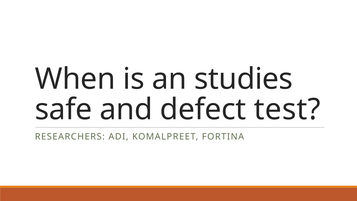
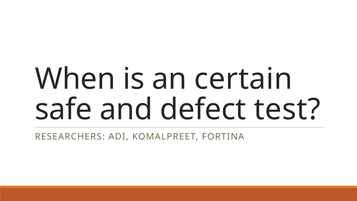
studies: studies -> certain
